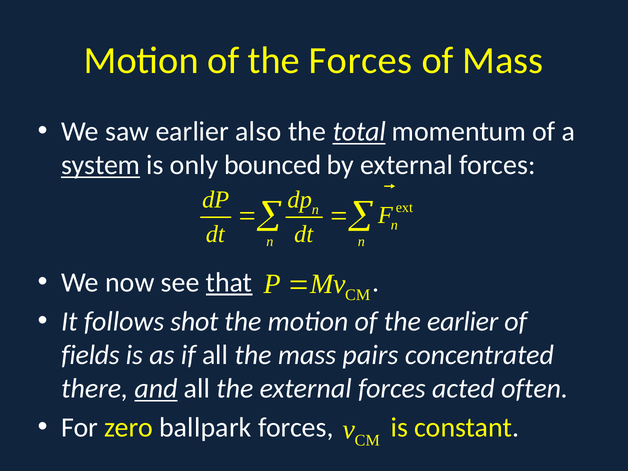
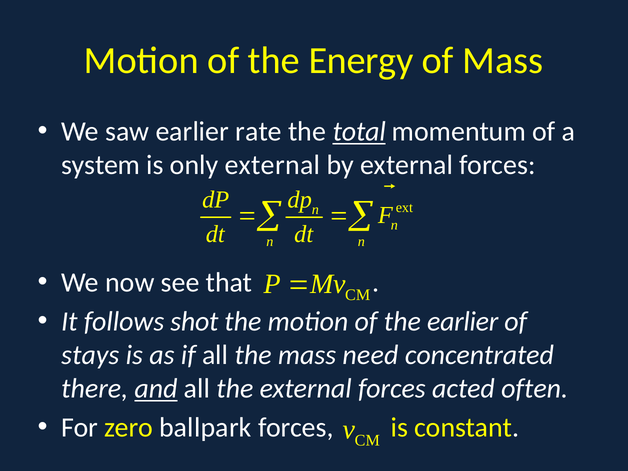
the Forces: Forces -> Energy
also: also -> rate
system underline: present -> none
only bounced: bounced -> external
that underline: present -> none
fields: fields -> stays
pairs: pairs -> need
